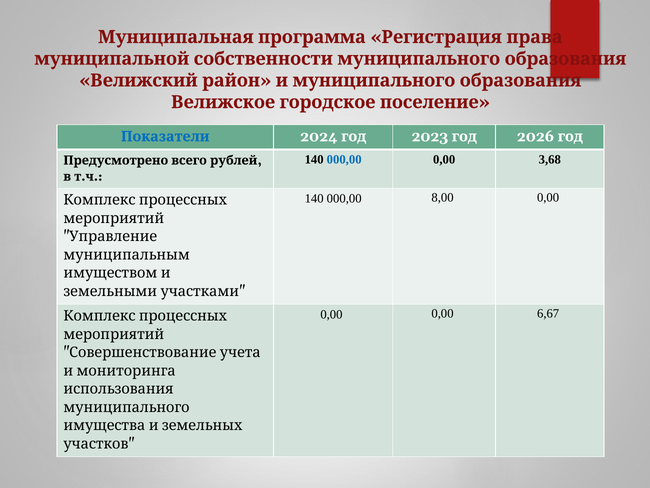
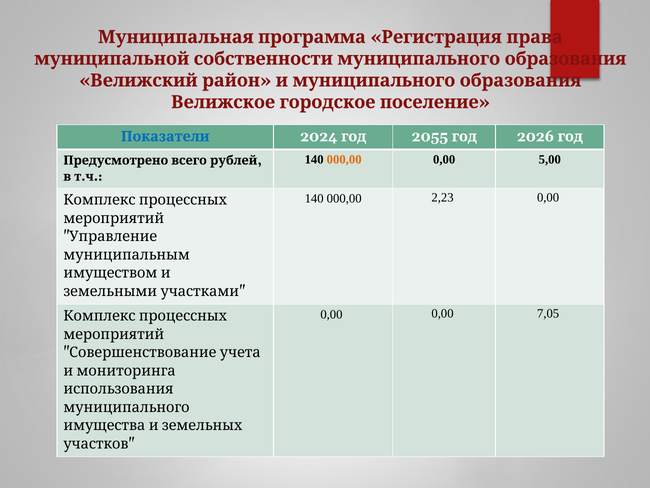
2023: 2023 -> 2055
000,00 at (344, 160) colour: blue -> orange
3,68: 3,68 -> 5,00
8,00: 8,00 -> 2,23
6,67: 6,67 -> 7,05
